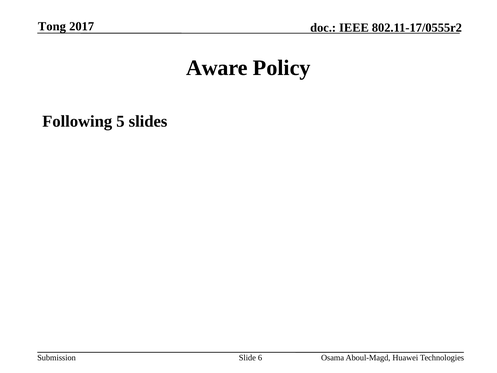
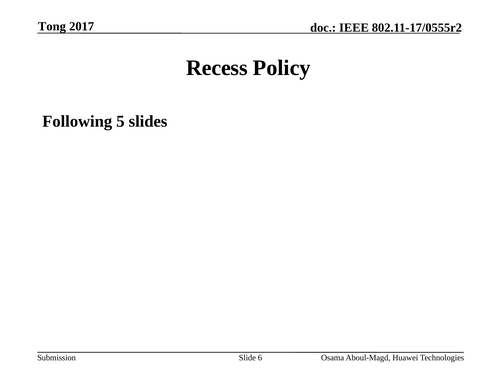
Aware: Aware -> Recess
